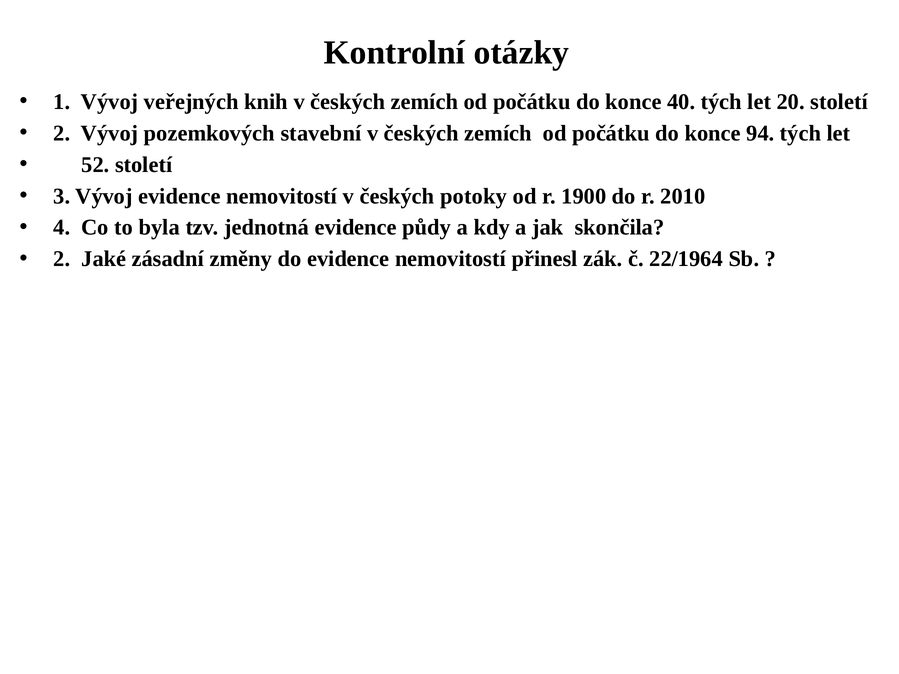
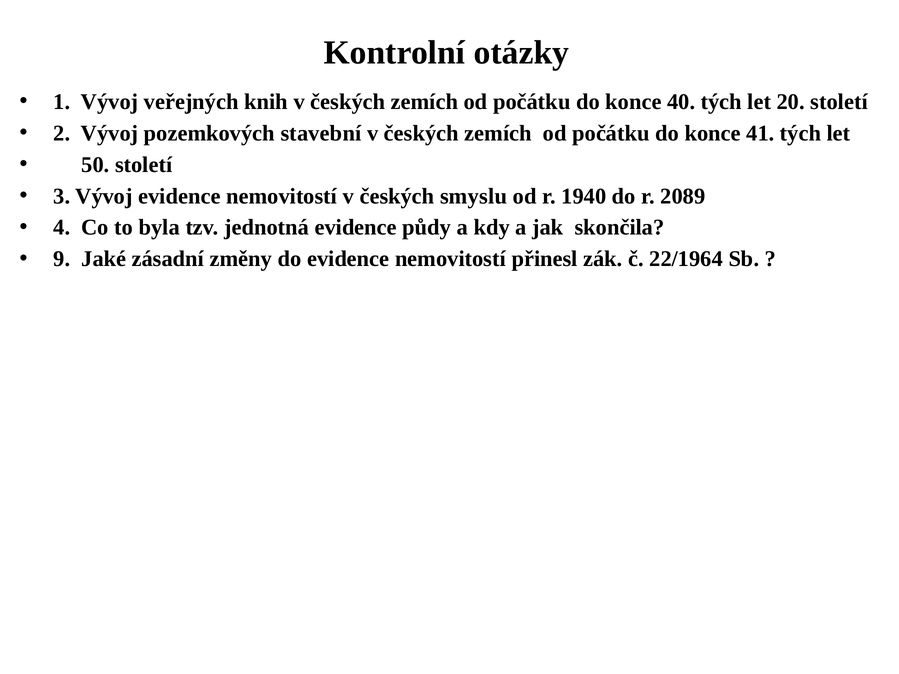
94: 94 -> 41
52: 52 -> 50
potoky: potoky -> smyslu
1900: 1900 -> 1940
2010: 2010 -> 2089
2 at (62, 259): 2 -> 9
